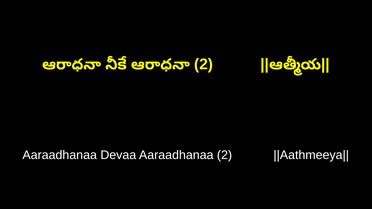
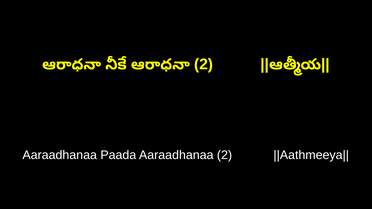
Devaa: Devaa -> Paada
